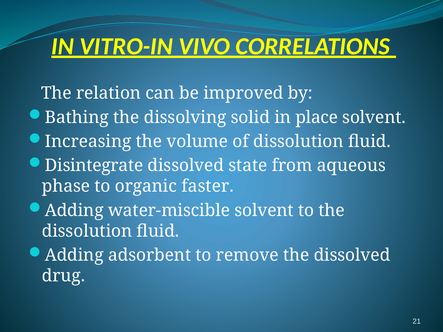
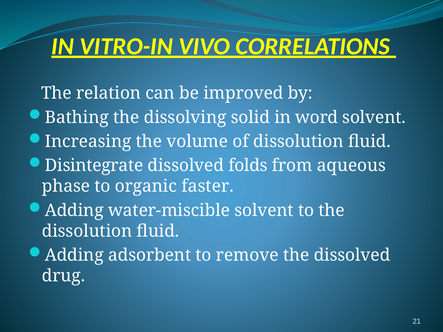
place: place -> word
state: state -> folds
